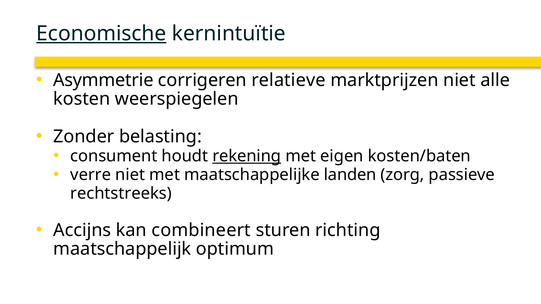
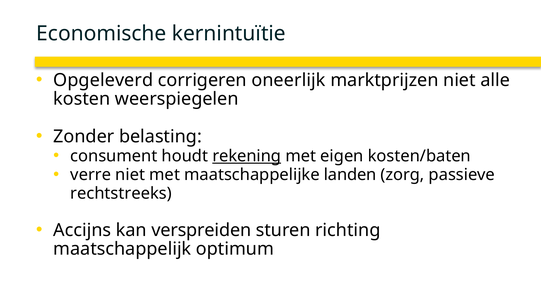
Economische underline: present -> none
Asymmetrie: Asymmetrie -> Opgeleverd
relatieve: relatieve -> oneerlijk
combineert: combineert -> verspreiden
